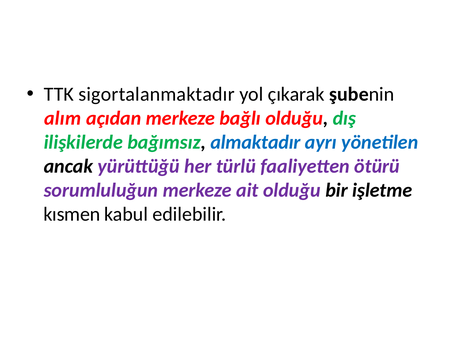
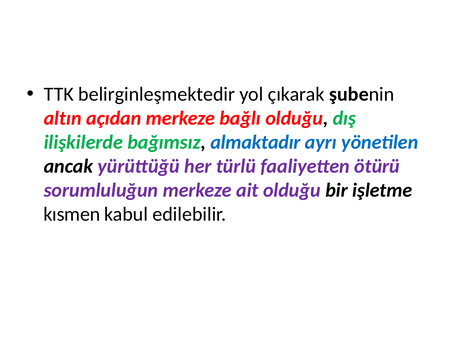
sigortalanmaktadır: sigortalanmaktadır -> belirginleşmektedir
alım: alım -> altın
